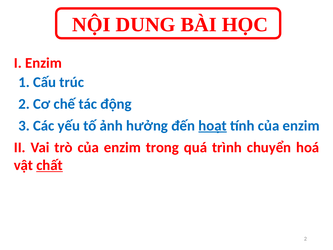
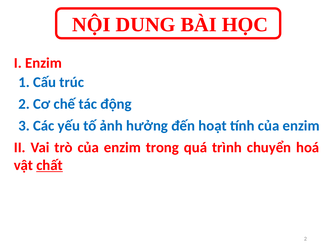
hoạt underline: present -> none
